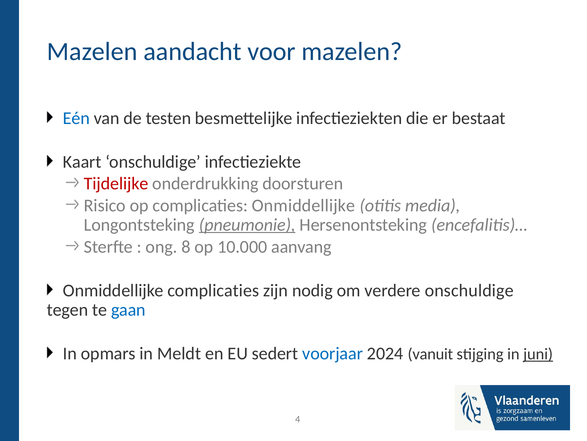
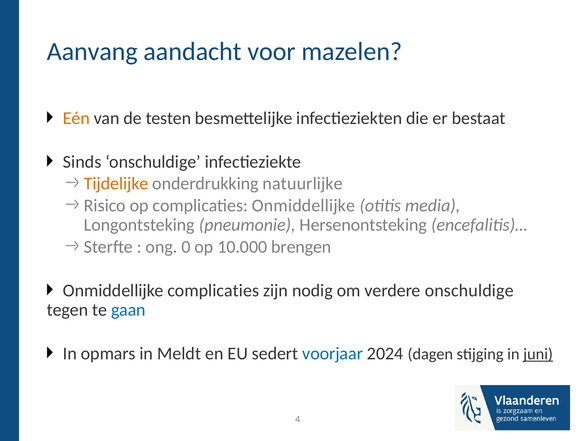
Mazelen at (92, 51): Mazelen -> Aanvang
Eén colour: blue -> orange
Kaart: Kaart -> Sinds
Tijdelijke colour: red -> orange
doorsturen: doorsturen -> natuurlijke
pneumonie underline: present -> none
8: 8 -> 0
aanvang: aanvang -> brengen
vanuit: vanuit -> dagen
